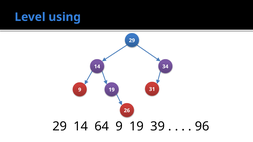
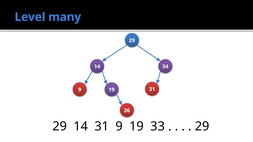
using: using -> many
14 64: 64 -> 31
39: 39 -> 33
96 at (202, 127): 96 -> 29
